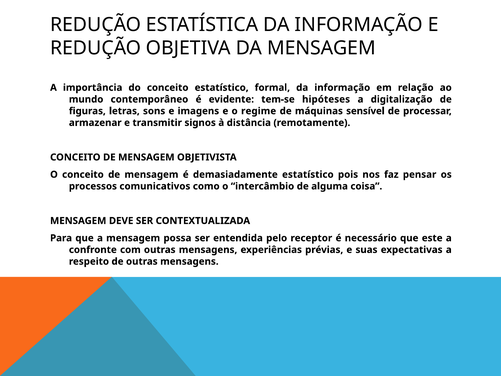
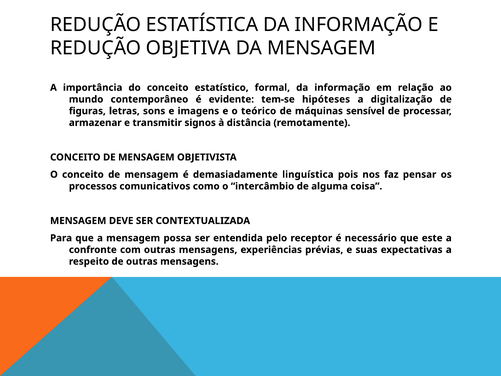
regime: regime -> teórico
demasiadamente estatístico: estatístico -> linguística
